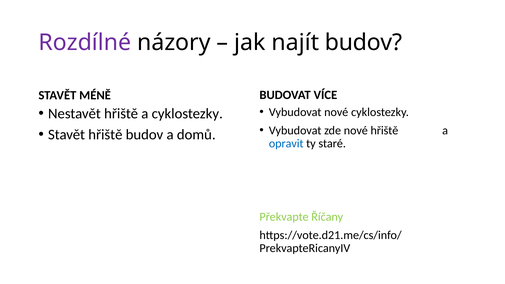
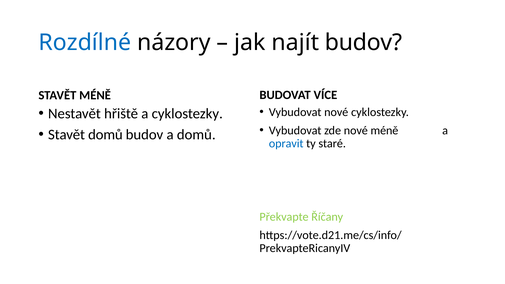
Rozdílné colour: purple -> blue
nové hřiště: hřiště -> méně
Stavět hřiště: hřiště -> domů
